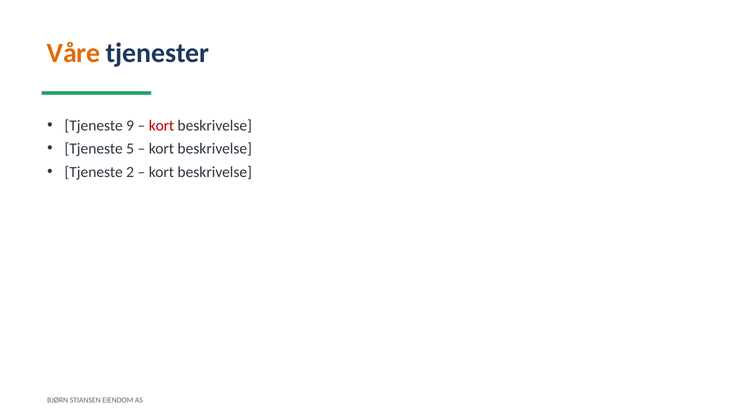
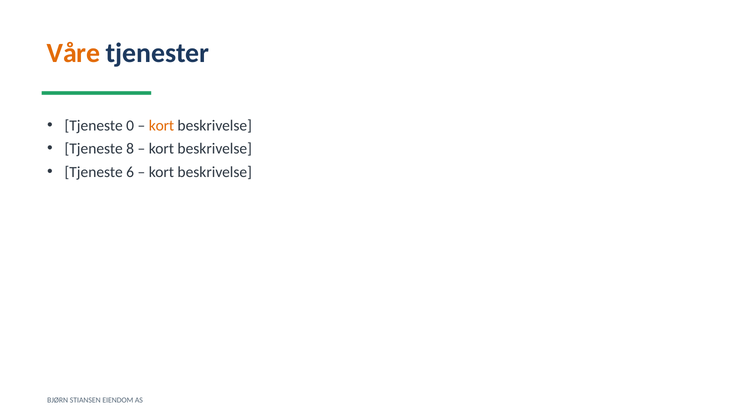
9: 9 -> 0
kort at (161, 126) colour: red -> orange
5: 5 -> 8
2: 2 -> 6
